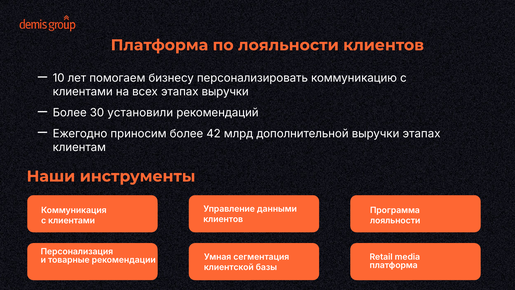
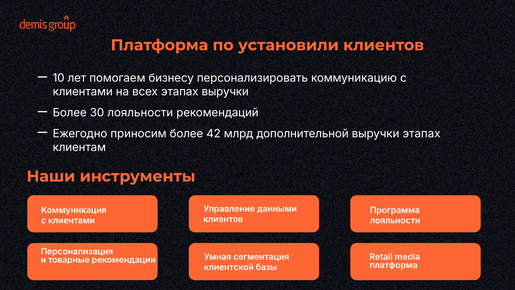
по лояльности: лояльности -> установили
30 установили: установили -> лояльности
